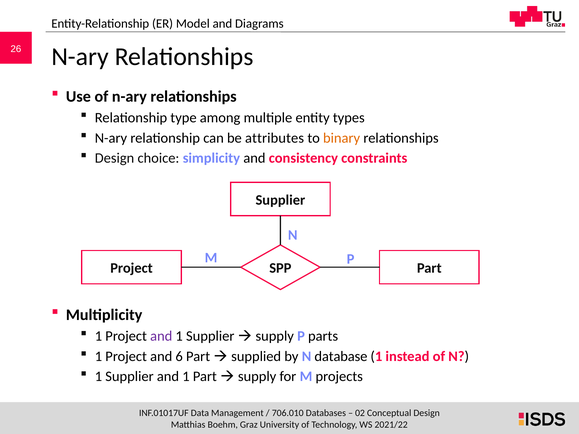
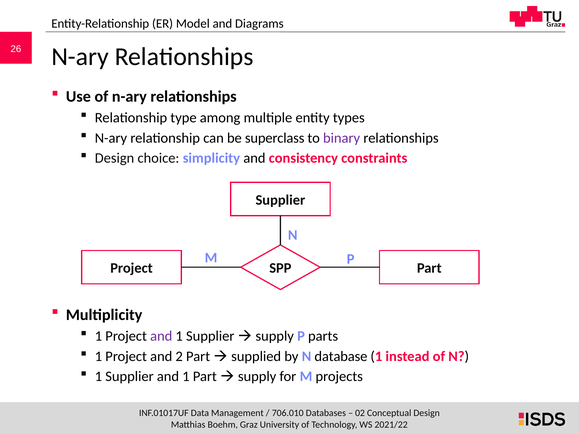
attributes: attributes -> superclass
binary colour: orange -> purple
6: 6 -> 2
